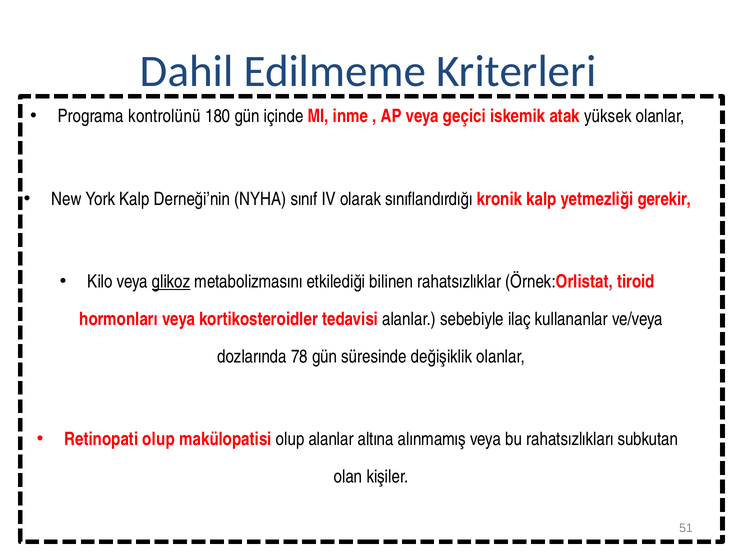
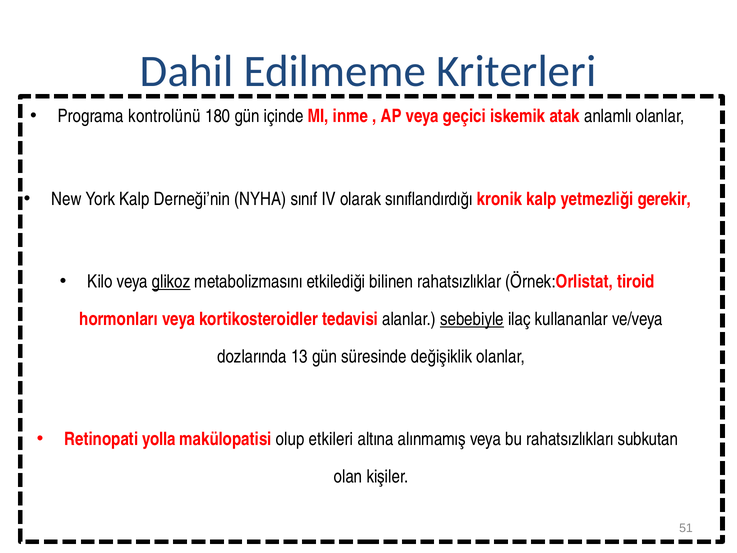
yüksek: yüksek -> anlamlı
sebebiyle underline: none -> present
78: 78 -> 13
Retinopati olup: olup -> yolla
olup alanlar: alanlar -> etkileri
